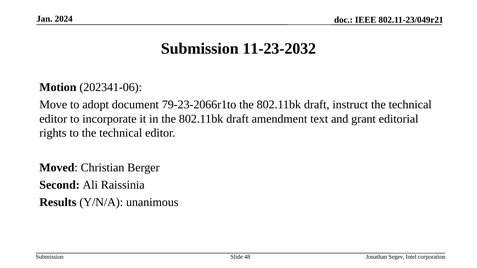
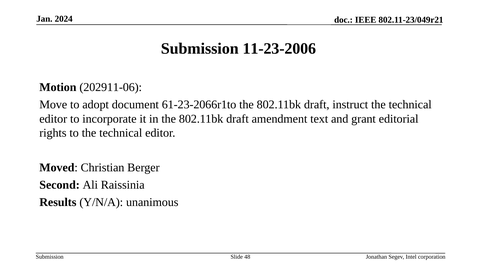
11-23-2032: 11-23-2032 -> 11-23-2006
202341-06: 202341-06 -> 202911-06
79-23-2066r1to: 79-23-2066r1to -> 61-23-2066r1to
